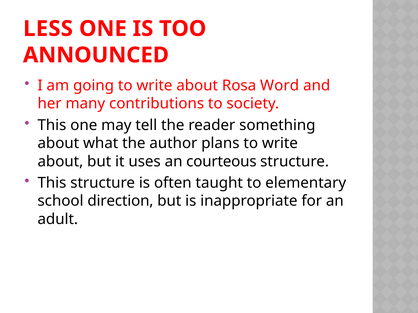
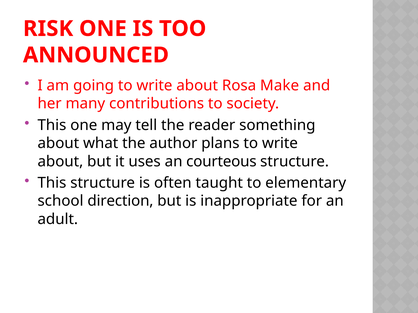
LESS: LESS -> RISK
Word: Word -> Make
